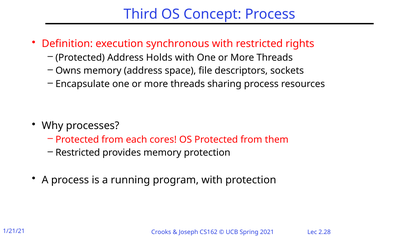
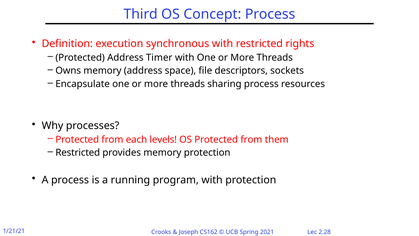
Holds: Holds -> Timer
cores: cores -> levels
